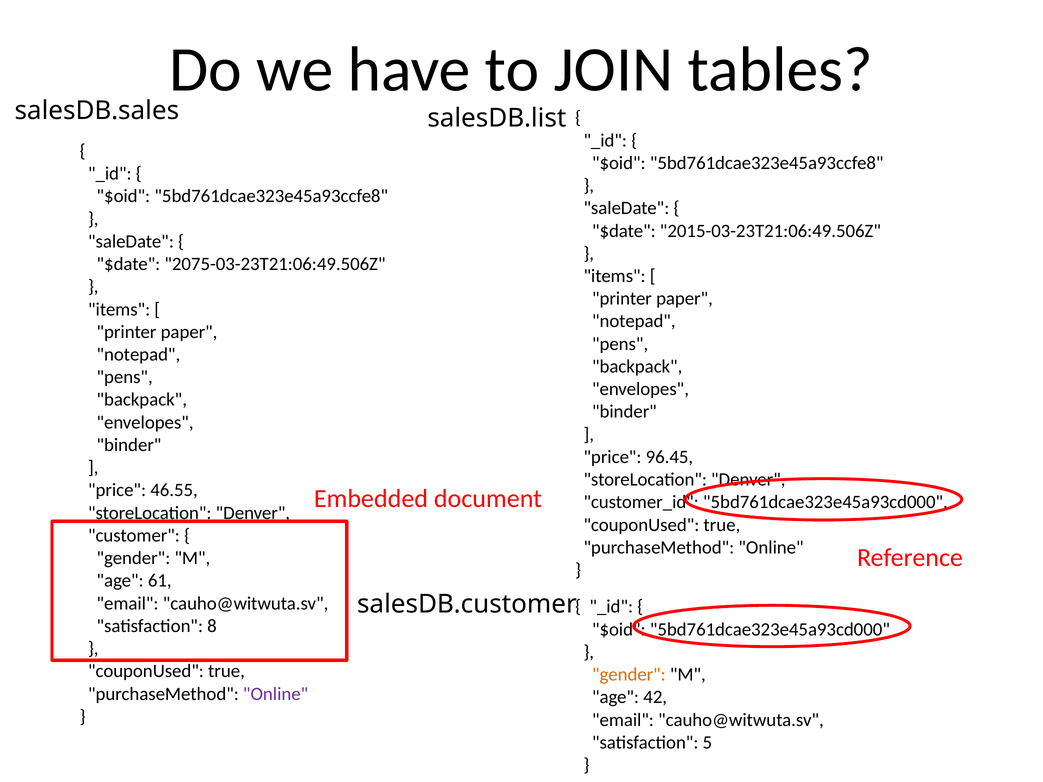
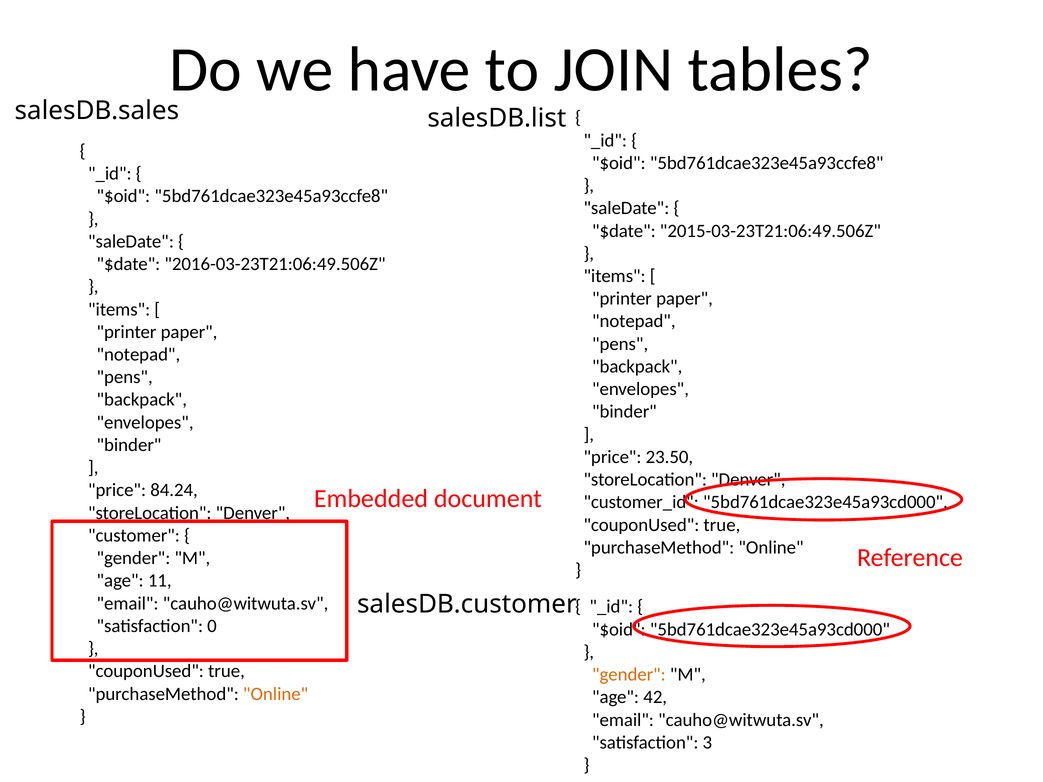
2075-03-23T21:06:49.506Z: 2075-03-23T21:06:49.506Z -> 2016-03-23T21:06:49.506Z
96.45: 96.45 -> 23.50
46.55: 46.55 -> 84.24
61: 61 -> 11
8: 8 -> 0
Online at (276, 694) colour: purple -> orange
5: 5 -> 3
